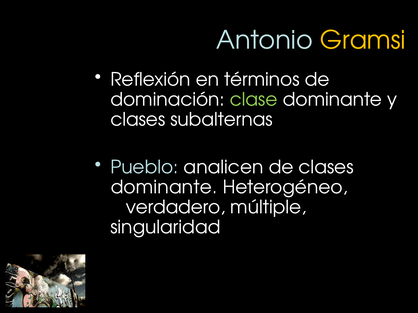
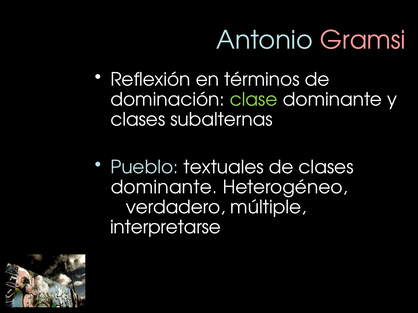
Gramsi colour: yellow -> pink
analicen: analicen -> textuales
singularidad: singularidad -> interpretarse
